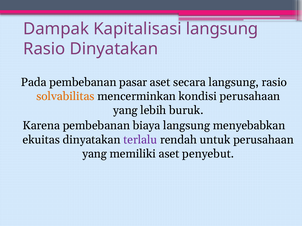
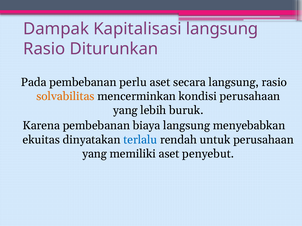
Rasio Dinyatakan: Dinyatakan -> Diturunkan
pasar: pasar -> perlu
terlalu colour: purple -> blue
